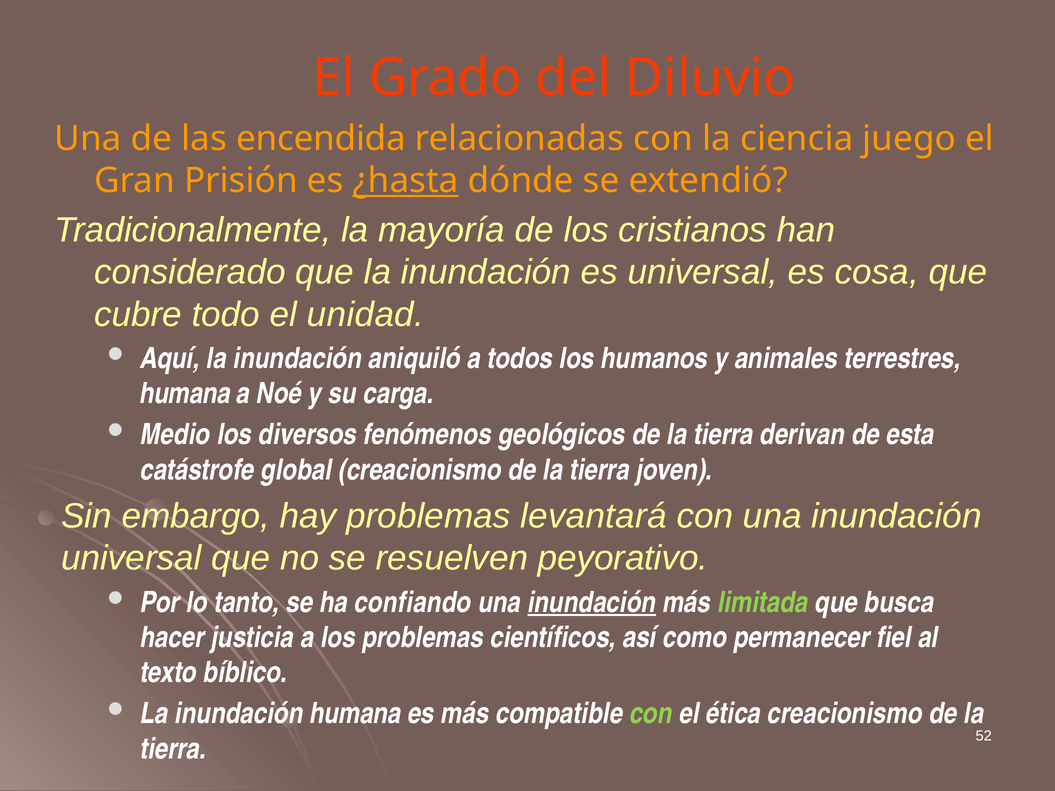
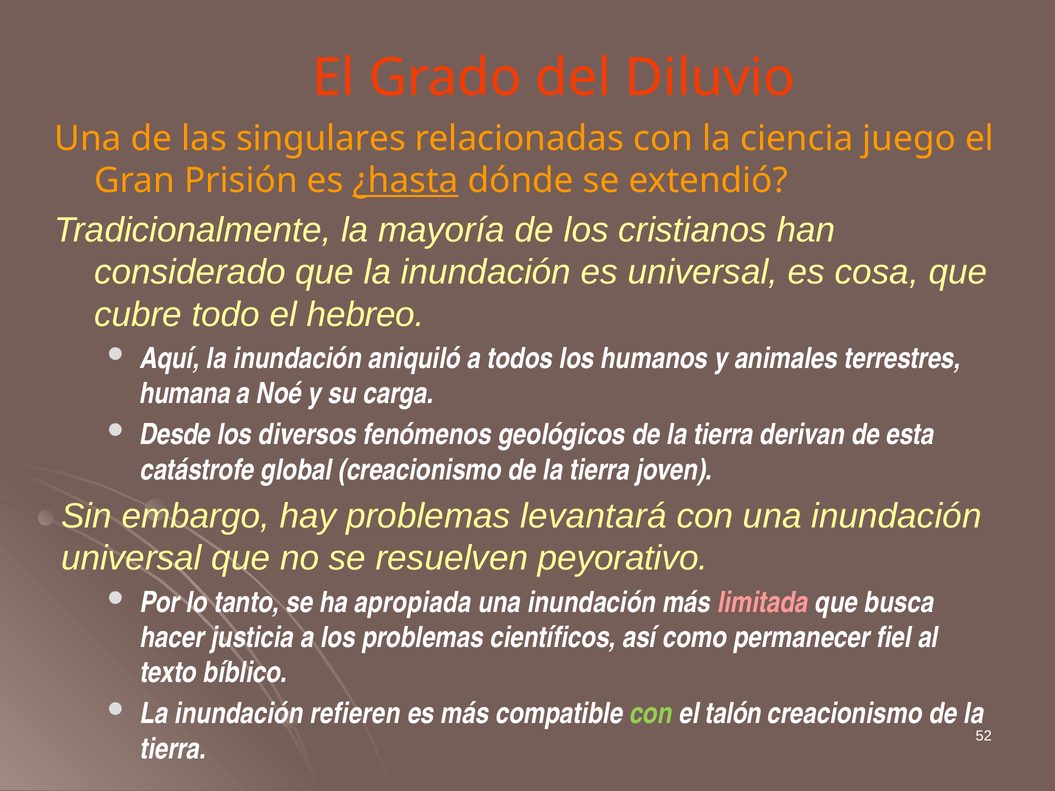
encendida: encendida -> singulares
unidad: unidad -> hebreo
Medio: Medio -> Desde
confiando: confiando -> apropiada
inundación at (592, 603) underline: present -> none
limitada colour: light green -> pink
inundación humana: humana -> refieren
ética: ética -> talón
